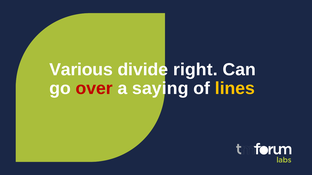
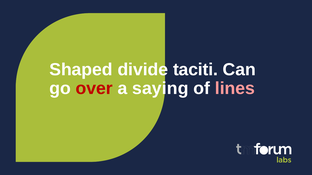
Various: Various -> Shaped
right: right -> taciti
lines colour: yellow -> pink
